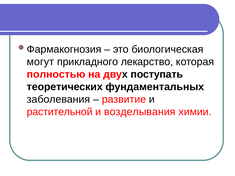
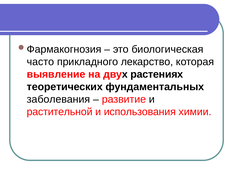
могут: могут -> часто
полностью: полностью -> выявление
поступать: поступать -> растениях
возделывания: возделывания -> использования
